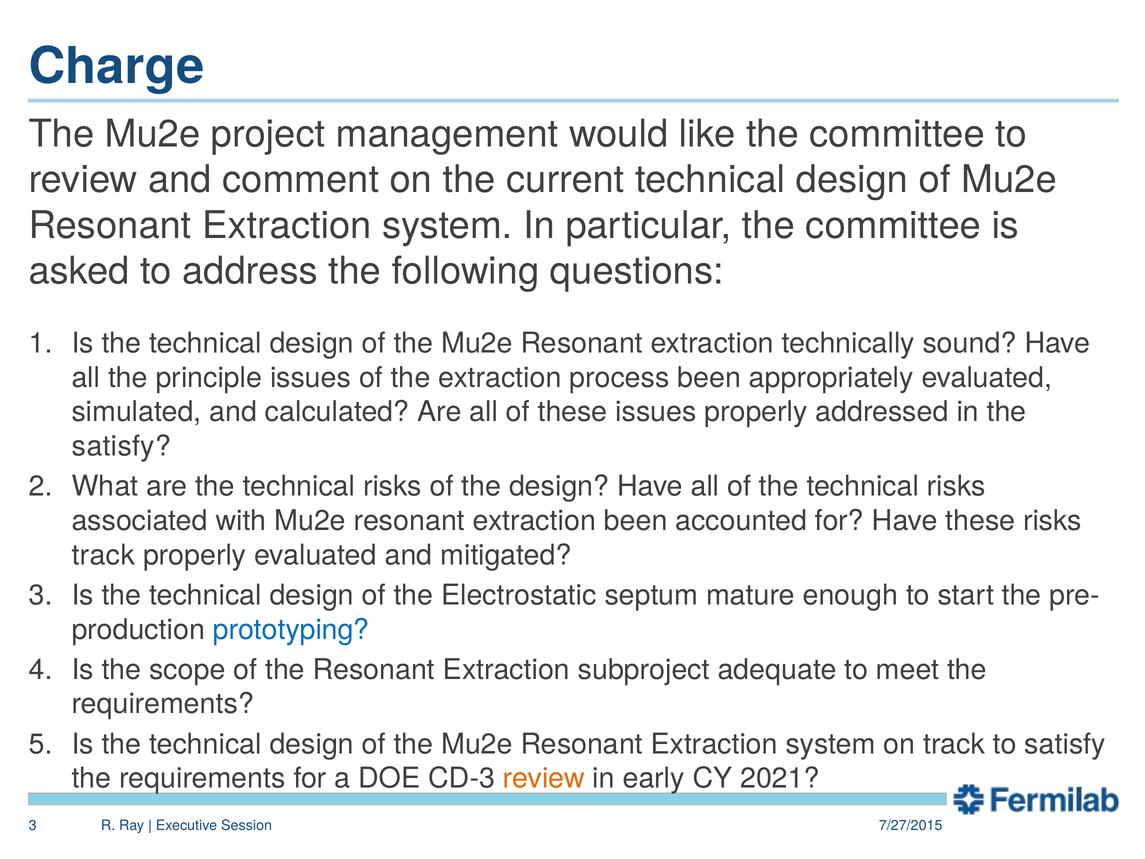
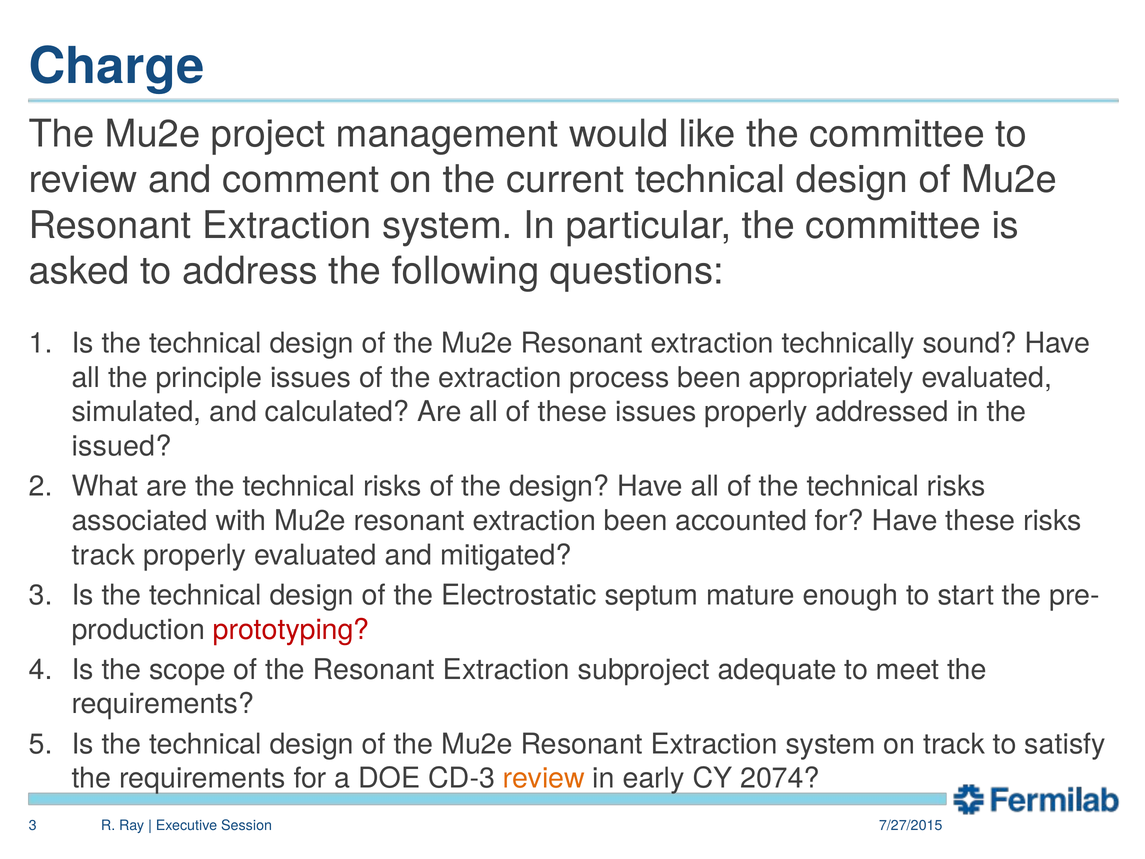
satisfy at (121, 446): satisfy -> issued
prototyping colour: blue -> red
2021: 2021 -> 2074
